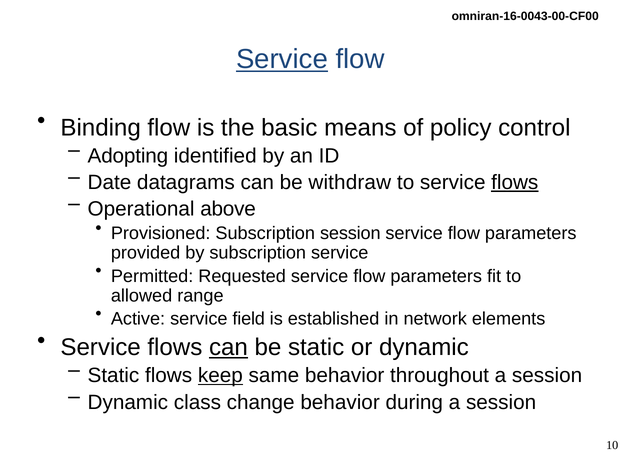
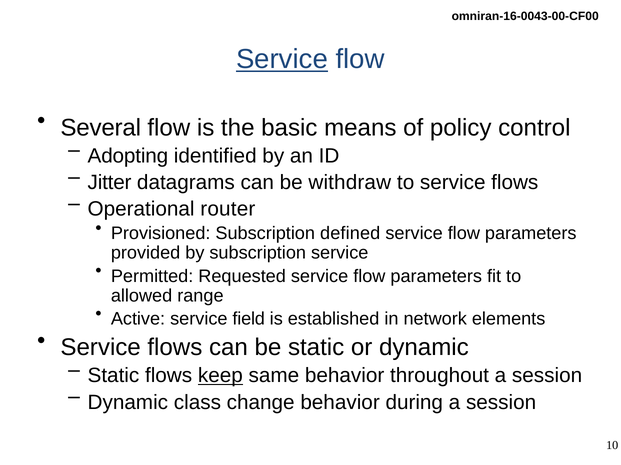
Binding: Binding -> Several
Date: Date -> Jitter
flows at (515, 183) underline: present -> none
above: above -> router
Subscription session: session -> defined
can at (228, 348) underline: present -> none
